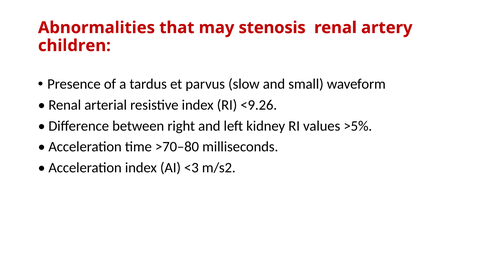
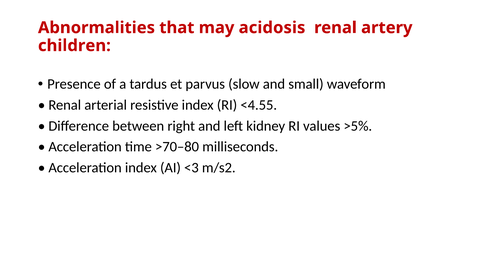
stenosis: stenosis -> acidosis
<9.26: <9.26 -> <4.55
